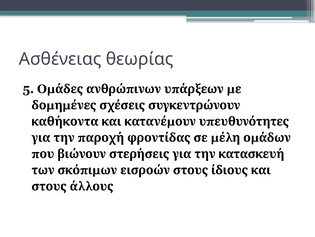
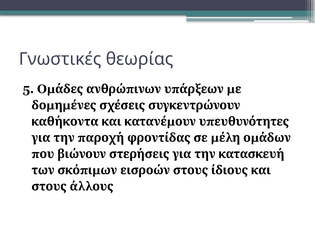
Ασθένειας: Ασθένειας -> Γνωστικές
